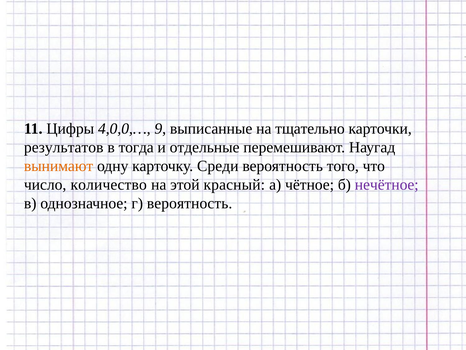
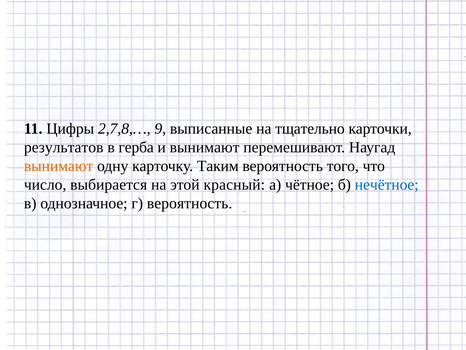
4,0,0,…: 4,0,0,… -> 2,7,8,…
тогда: тогда -> герба
и отдельные: отдельные -> вынимают
Среди: Среди -> Таким
количество: количество -> выбирается
нечётное colour: purple -> blue
